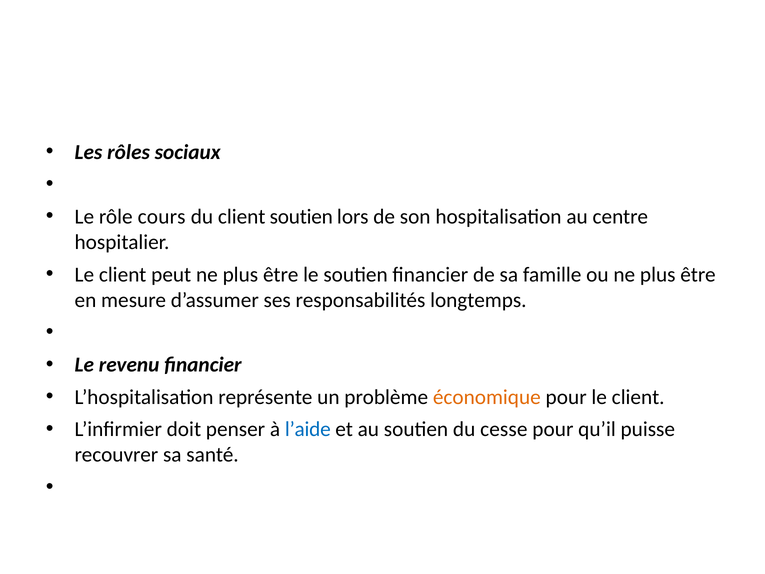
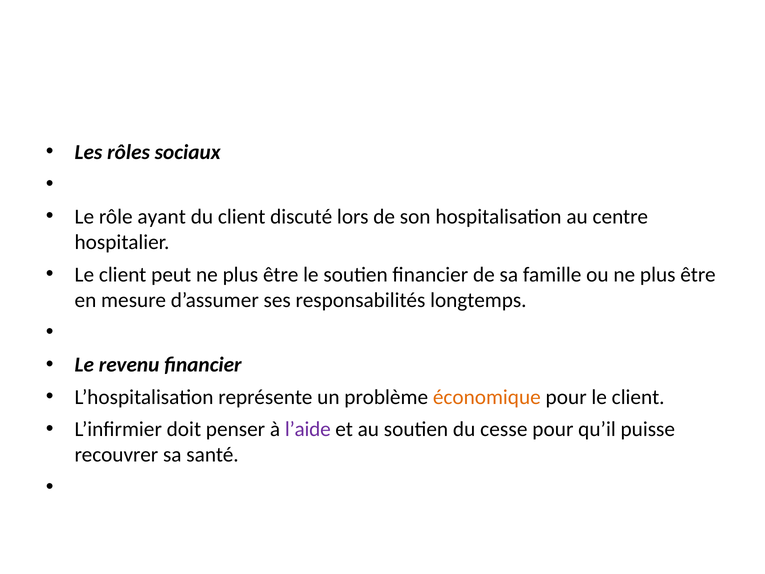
cours: cours -> ayant
client soutien: soutien -> discuté
l’aide colour: blue -> purple
